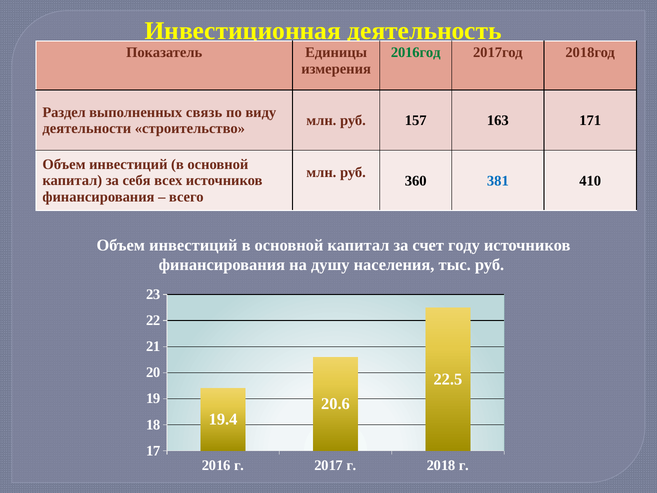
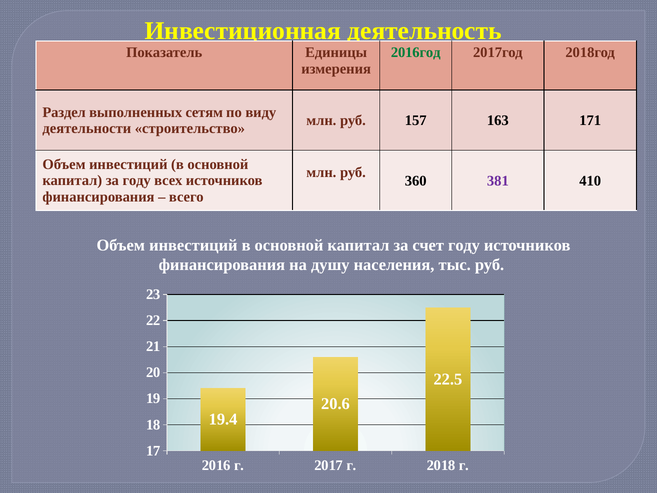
связь: связь -> сетям
за себя: себя -> году
381 colour: blue -> purple
